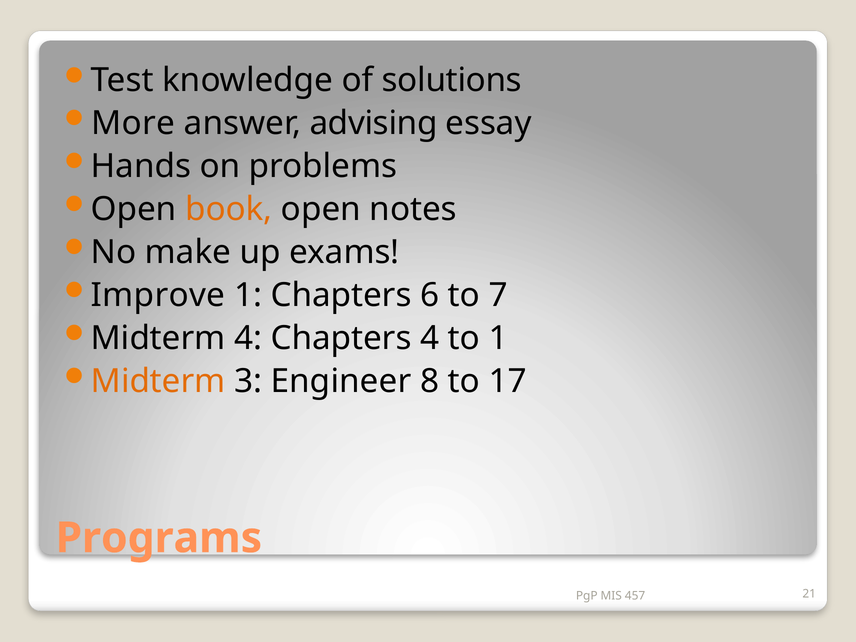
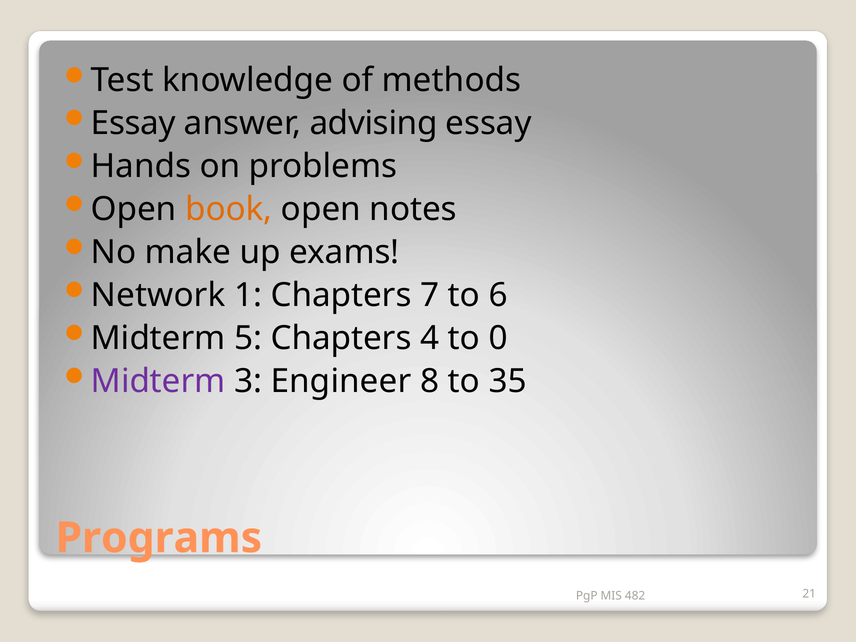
solutions: solutions -> methods
More at (133, 123): More -> Essay
Improve: Improve -> Network
6: 6 -> 7
7: 7 -> 6
Midterm 4: 4 -> 5
to 1: 1 -> 0
Midterm at (158, 381) colour: orange -> purple
17: 17 -> 35
457: 457 -> 482
